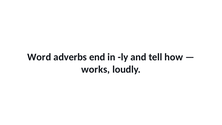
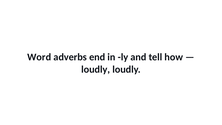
works at (96, 69): works -> loudly
